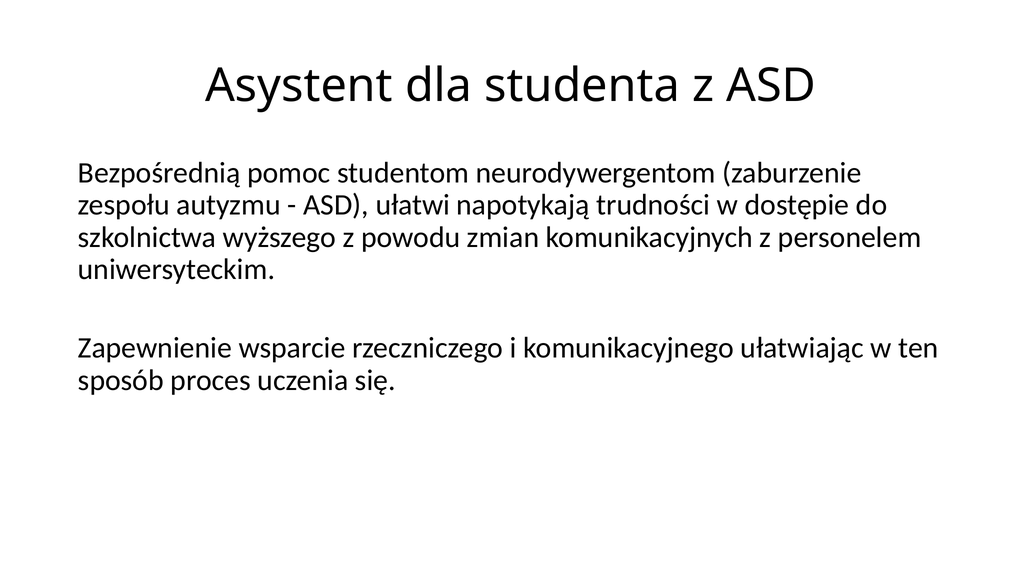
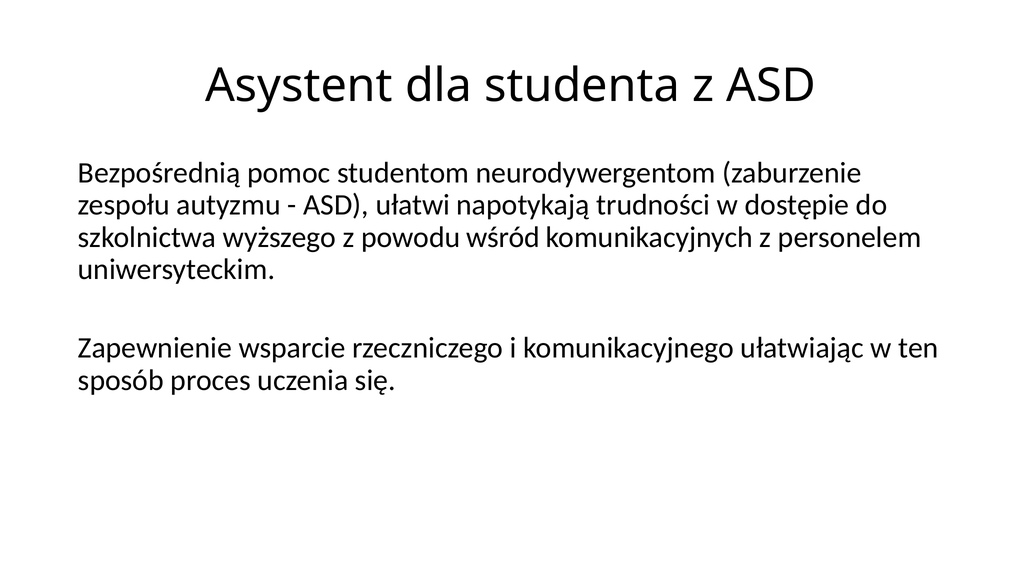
zmian: zmian -> wśród
